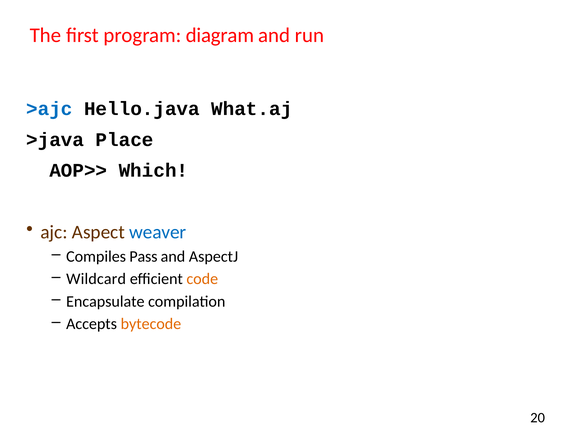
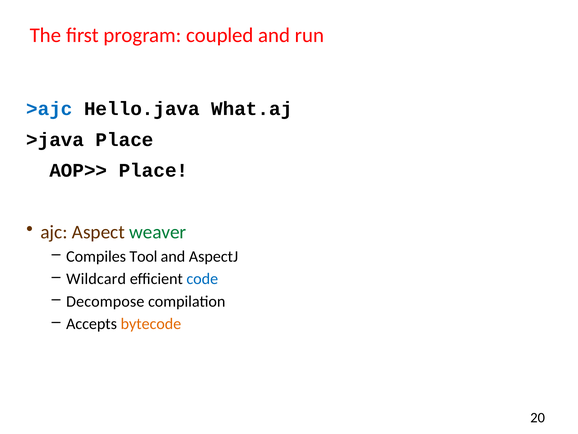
diagram: diagram -> coupled
AOP>> Which: Which -> Place
weaver colour: blue -> green
Pass: Pass -> Tool
code colour: orange -> blue
Encapsulate: Encapsulate -> Decompose
